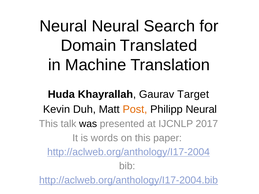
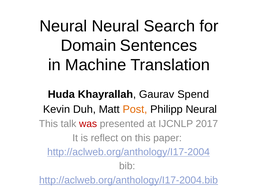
Translated: Translated -> Sentences
Target: Target -> Spend
was colour: black -> red
words: words -> reflect
